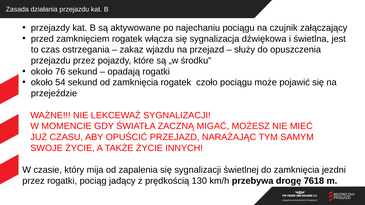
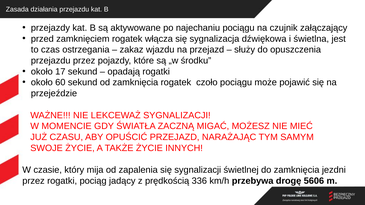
76: 76 -> 17
54: 54 -> 60
130: 130 -> 336
7618: 7618 -> 5606
